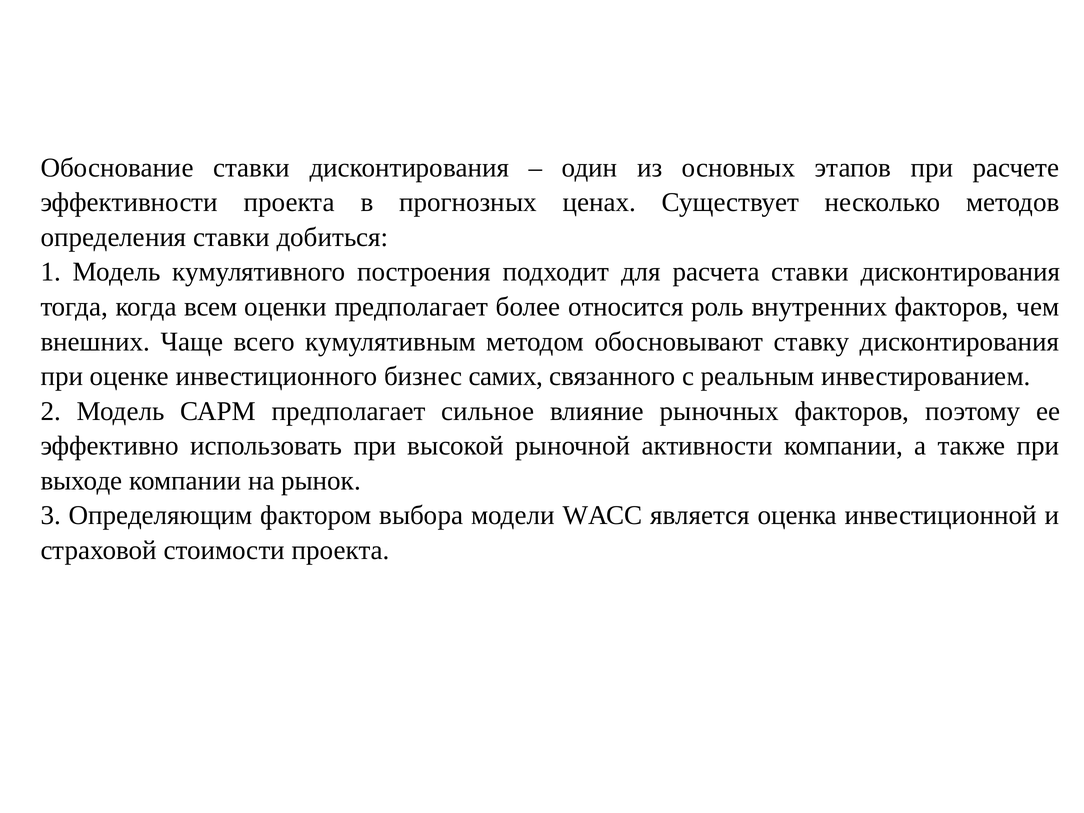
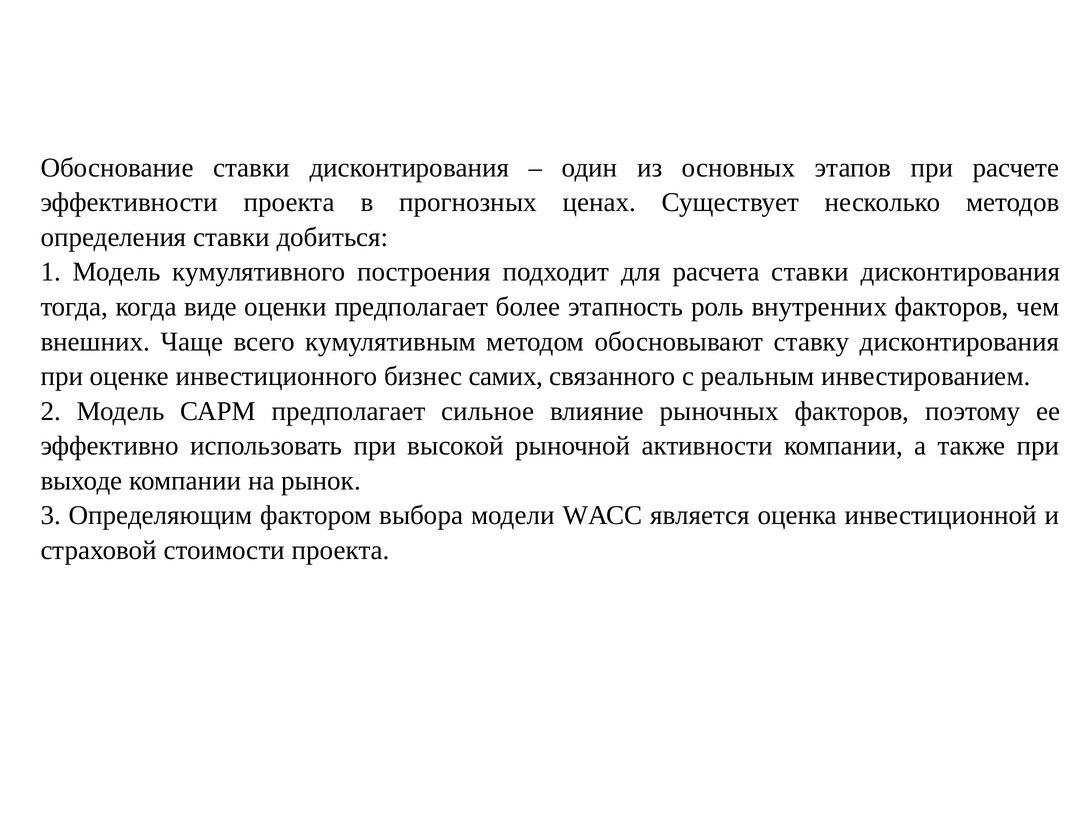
всем: всем -> виде
относится: относится -> этапность
